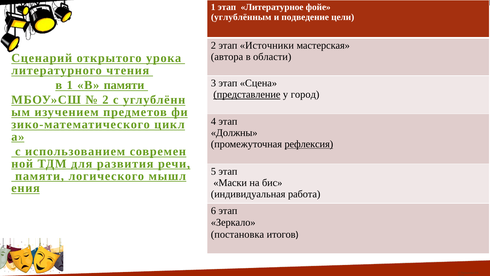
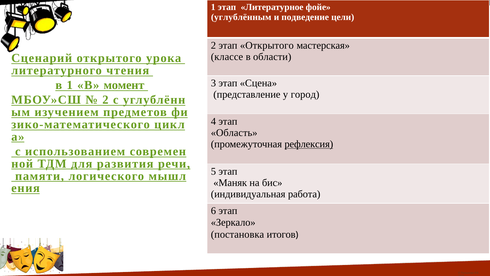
этап Источники: Источники -> Открытого
автора: автора -> классе
В памяти: памяти -> момент
представление underline: present -> none
Должны: Должны -> Область
Маски: Маски -> Маняк
